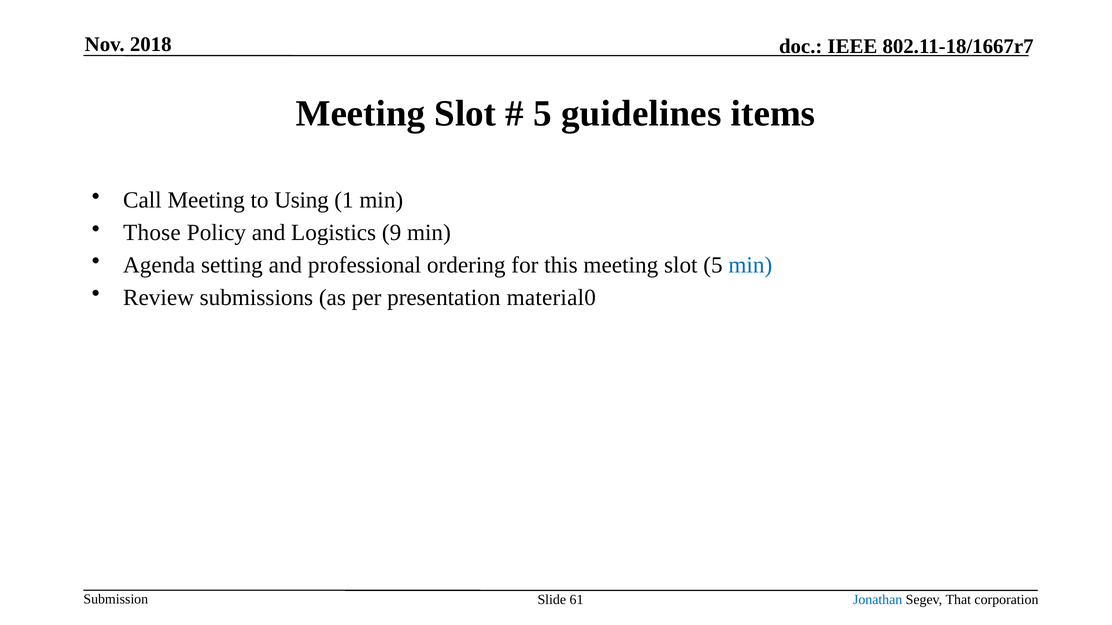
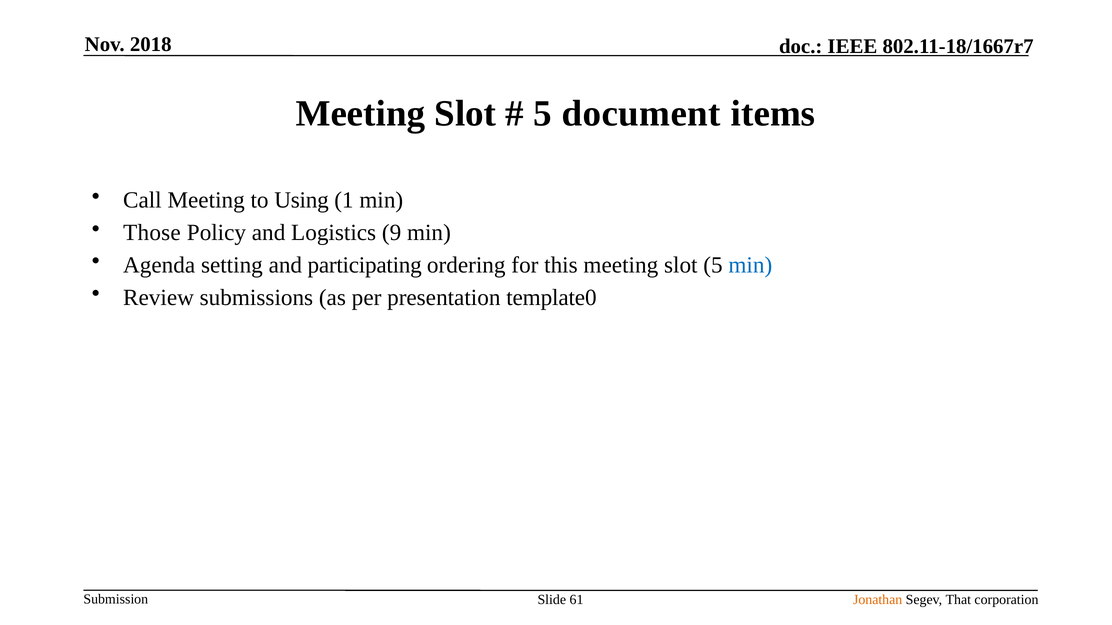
guidelines: guidelines -> document
professional: professional -> participating
material0: material0 -> template0
Jonathan colour: blue -> orange
